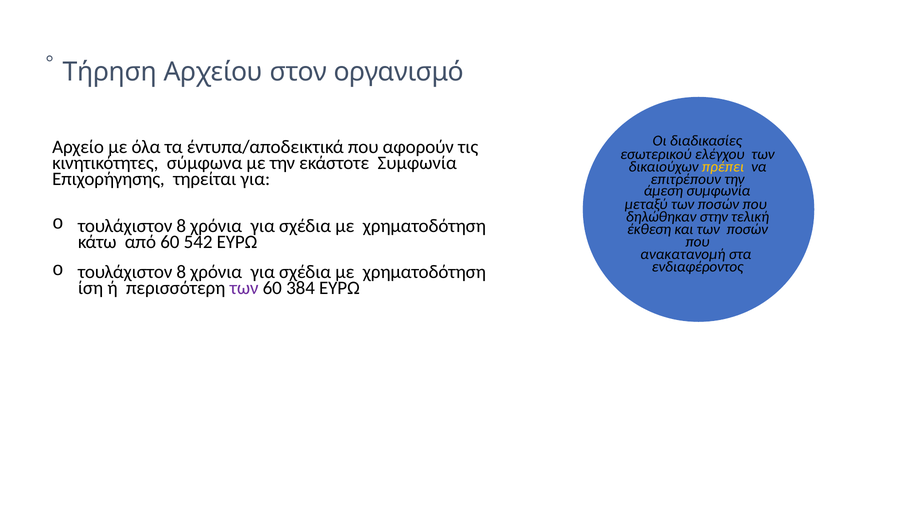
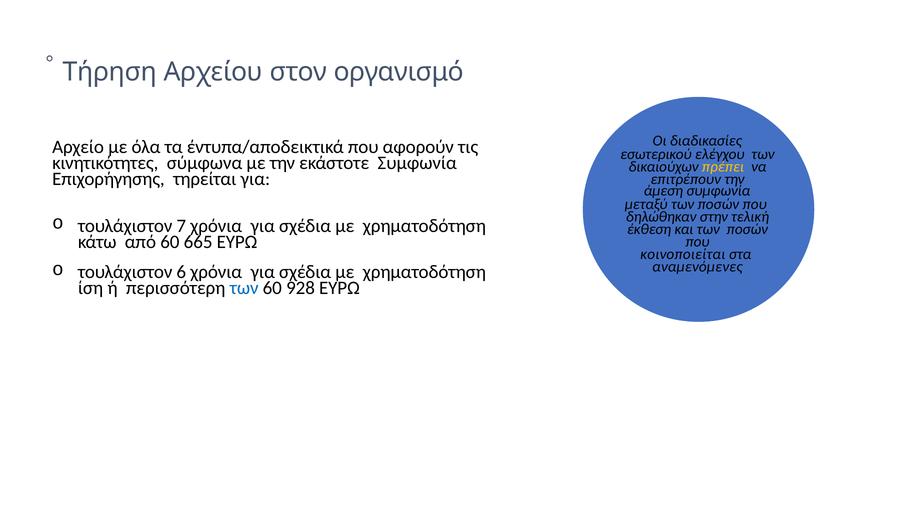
8 at (181, 226): 8 -> 7
542: 542 -> 665
ανακατανομή: ανακατανομή -> κοινοποιείται
ενδιαφέροντος: ενδιαφέροντος -> αναμενόμενες
8 at (181, 272): 8 -> 6
των at (244, 288) colour: purple -> blue
384: 384 -> 928
